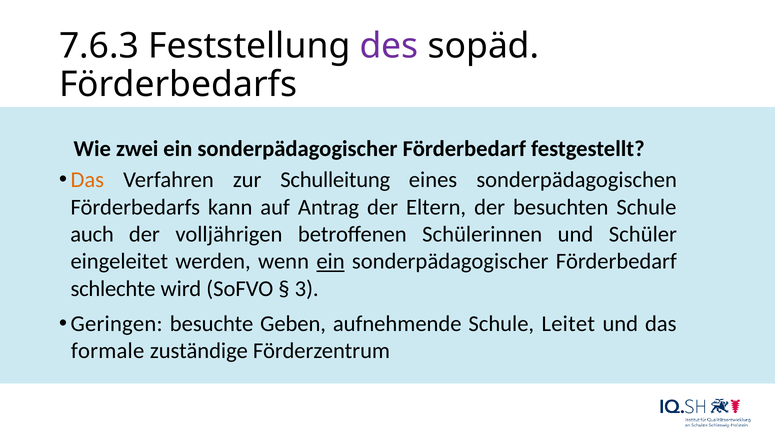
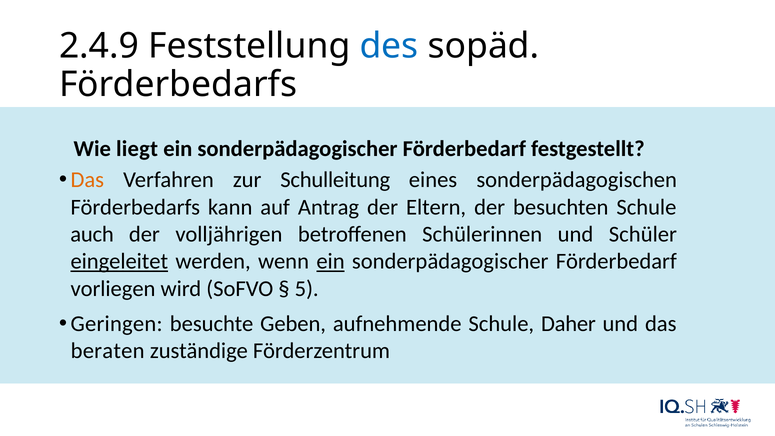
7.6.3: 7.6.3 -> 2.4.9
des colour: purple -> blue
zwei: zwei -> liegt
eingeleitet underline: none -> present
schlechte: schlechte -> vorliegen
3: 3 -> 5
Leitet: Leitet -> Daher
formale: formale -> beraten
